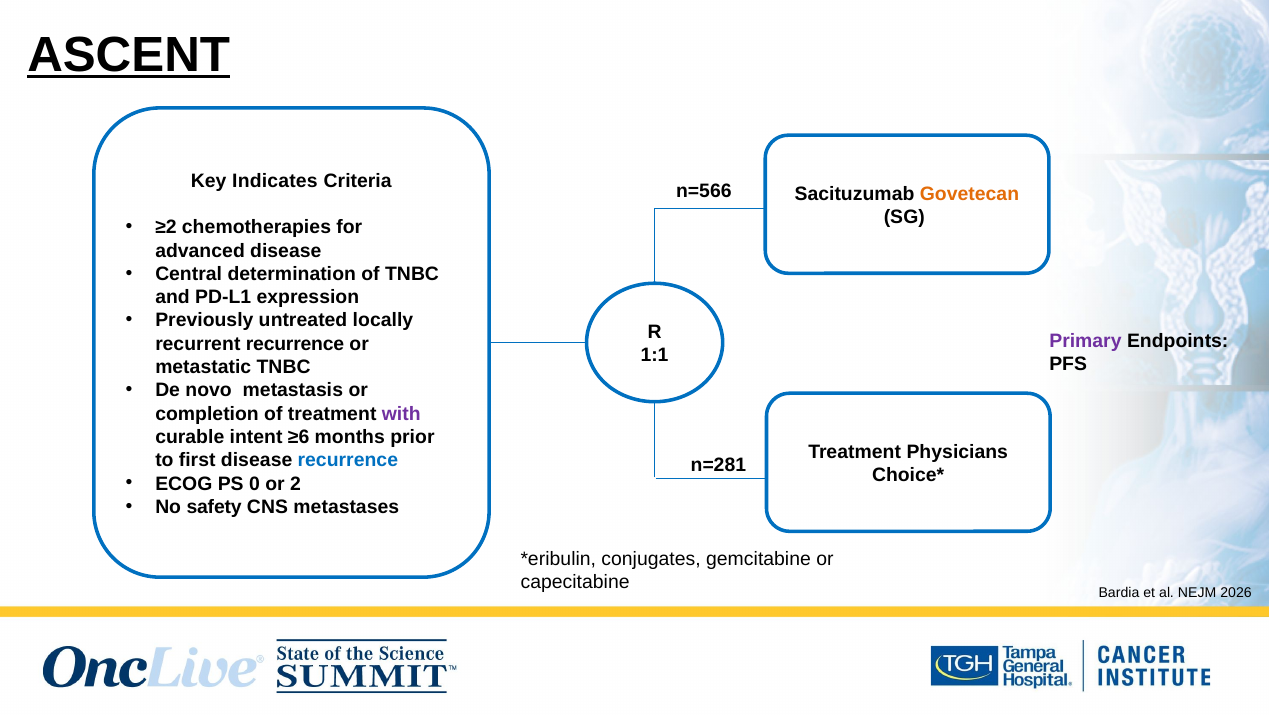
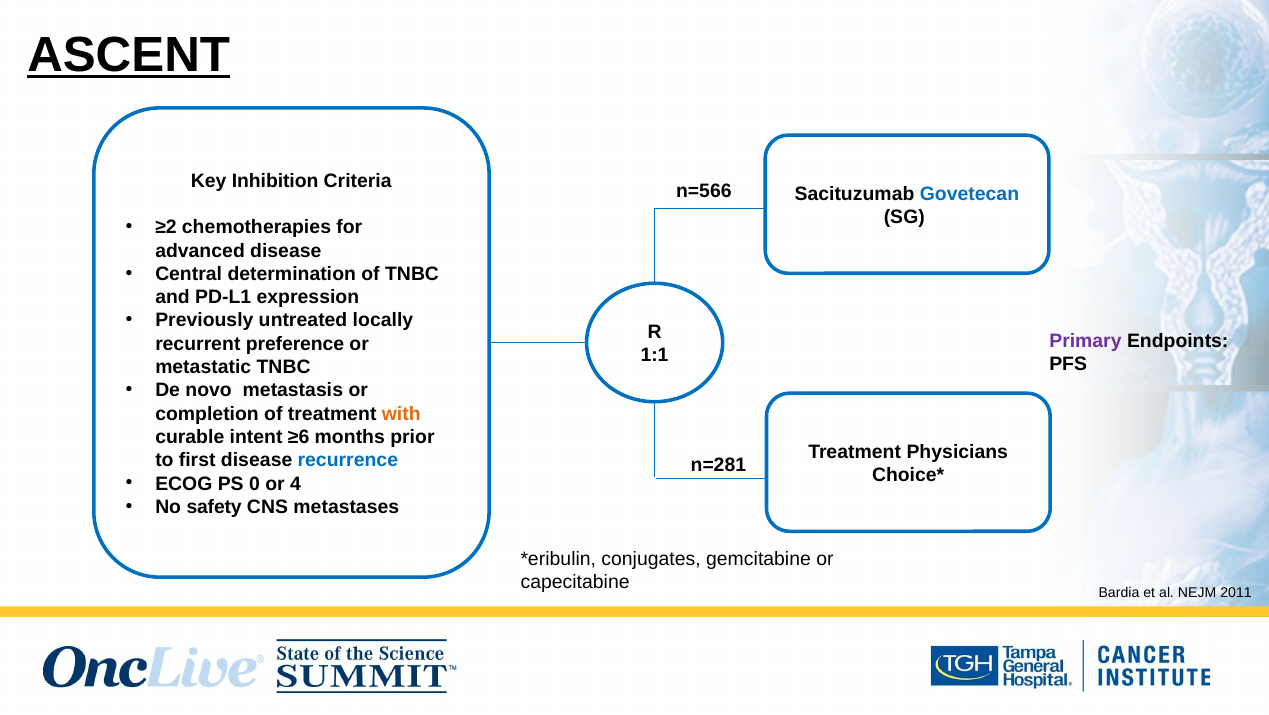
Indicates: Indicates -> Inhibition
Govetecan colour: orange -> blue
recurrent recurrence: recurrence -> preference
with colour: purple -> orange
2: 2 -> 4
2026: 2026 -> 2011
